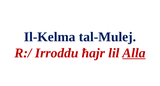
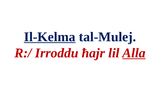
Il-Kelma underline: none -> present
